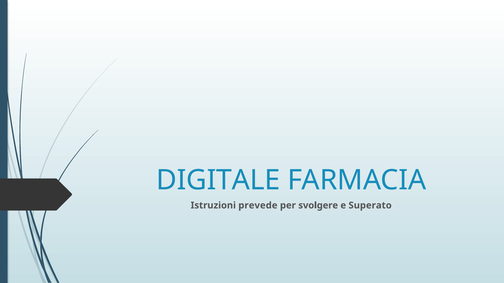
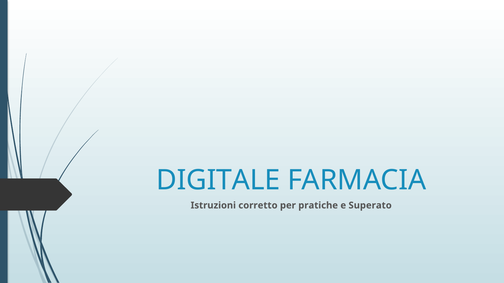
prevede: prevede -> corretto
svolgere: svolgere -> pratiche
